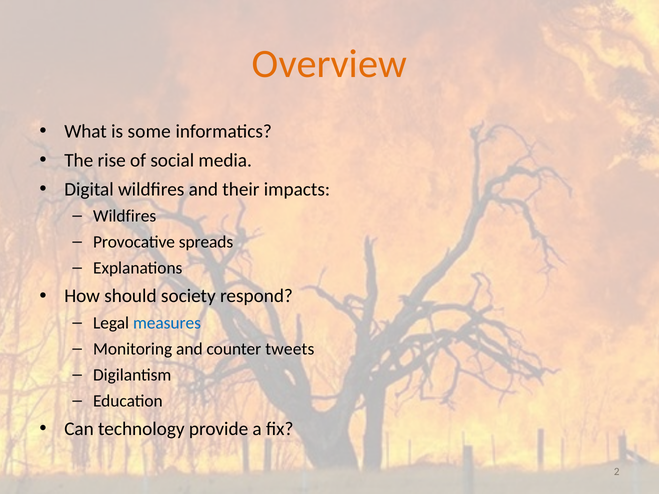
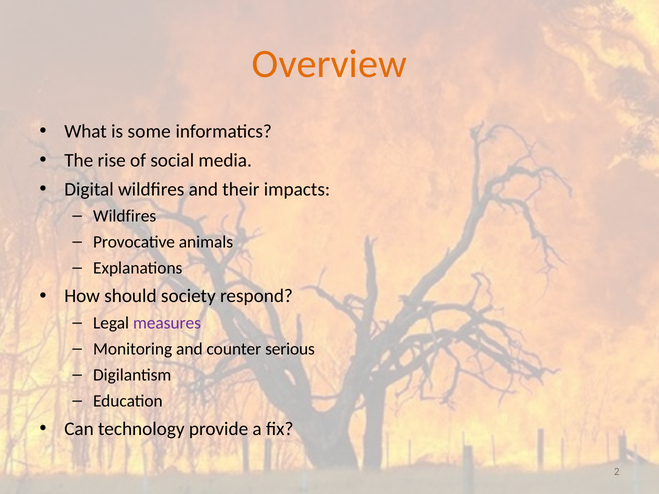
spreads: spreads -> animals
measures colour: blue -> purple
tweets: tweets -> serious
